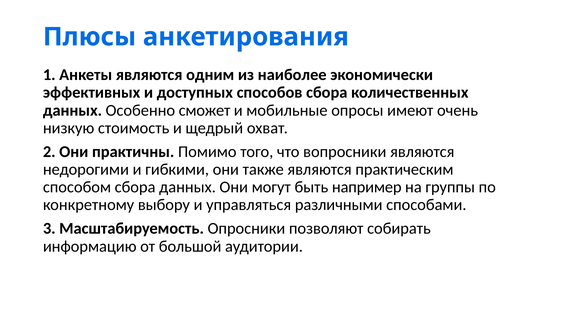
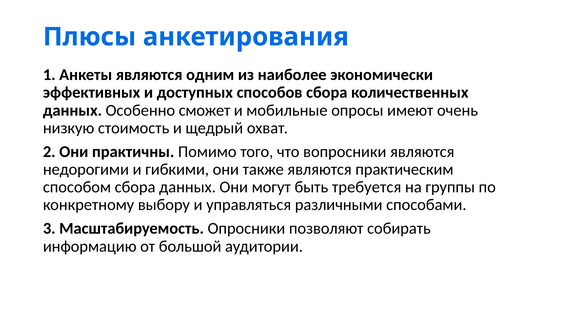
например: например -> требуется
